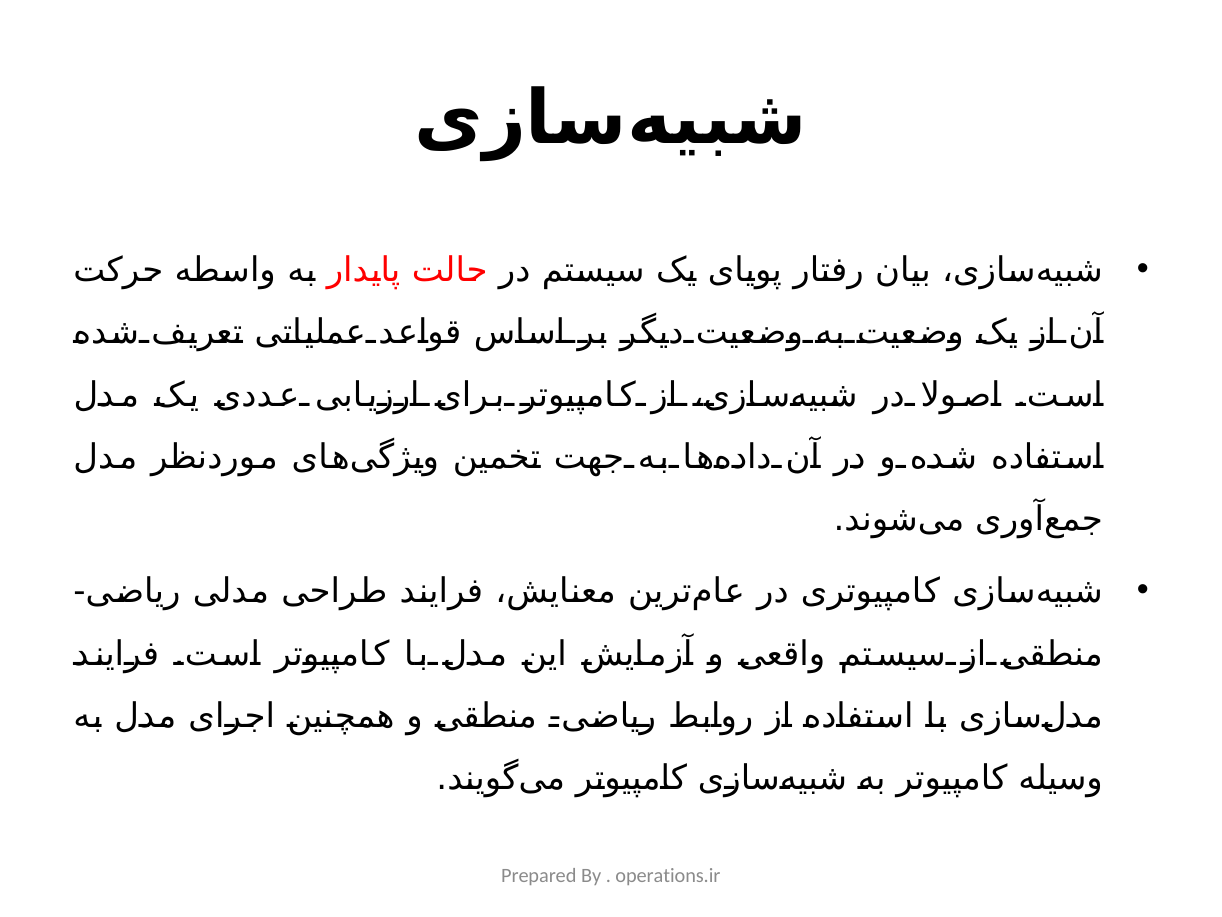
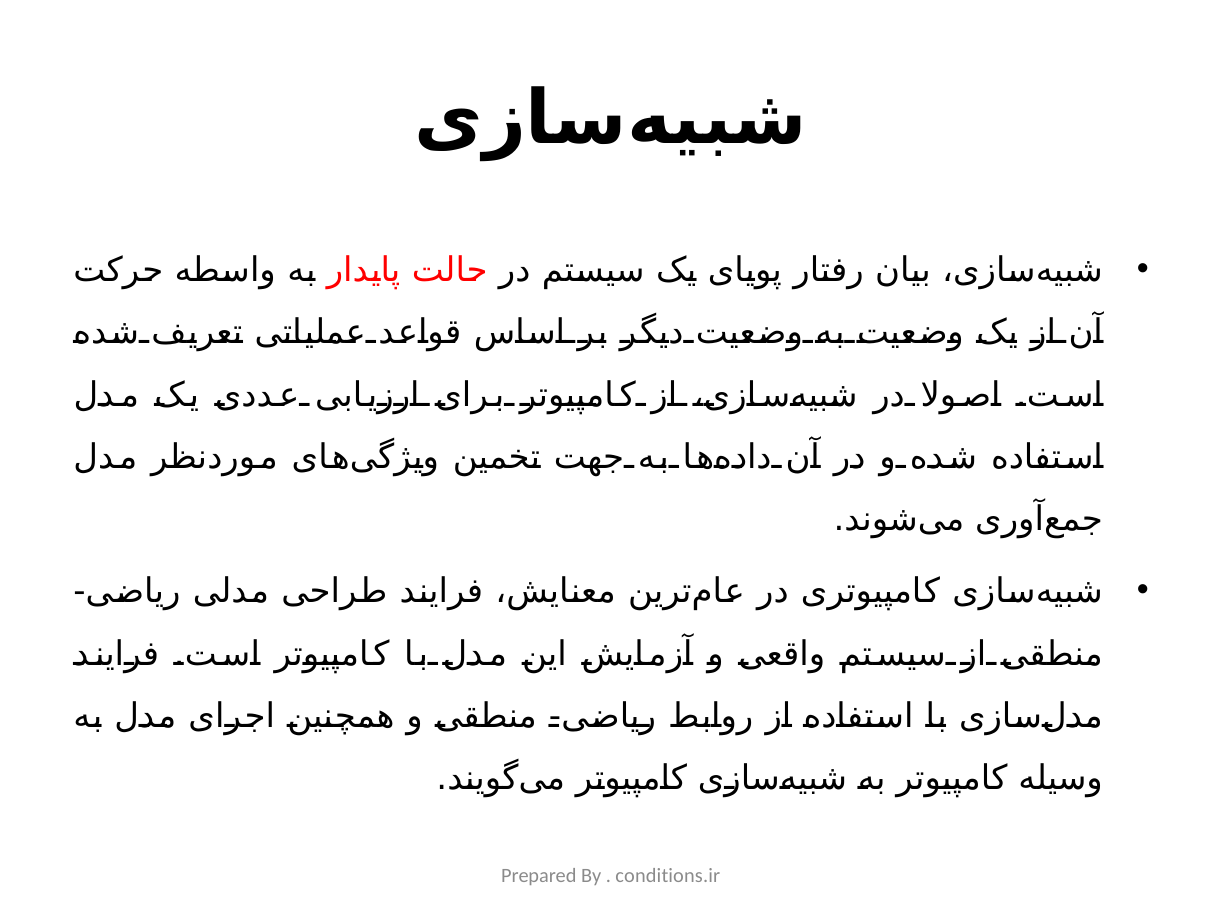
operations.ir: operations.ir -> conditions.ir
